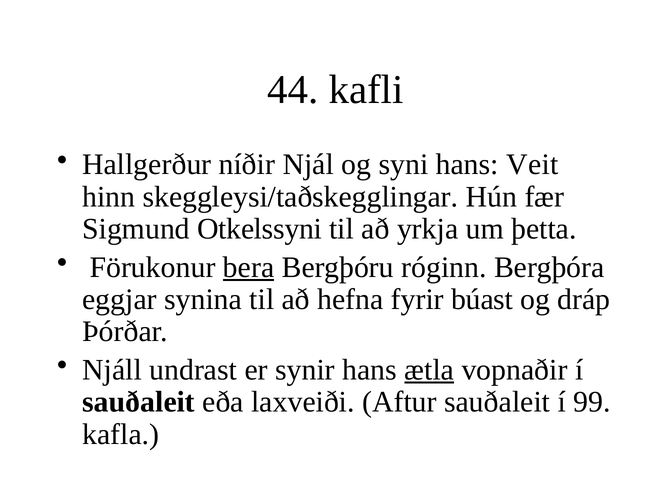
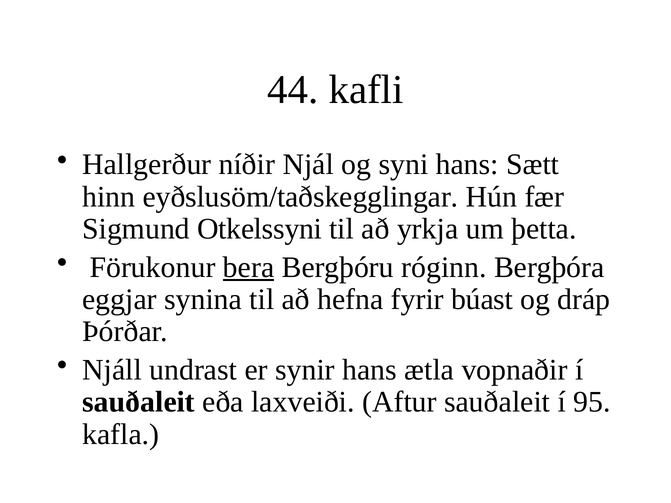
Veit: Veit -> Sætt
skeggleysi/taðskegglingar: skeggleysi/taðskegglingar -> eyðslusöm/taðskegglingar
ætla underline: present -> none
99: 99 -> 95
